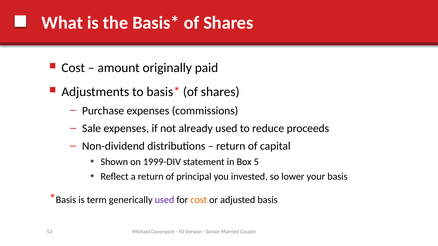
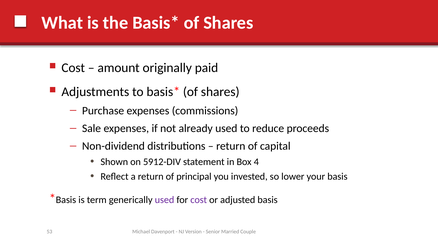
1999-DIV: 1999-DIV -> 5912-DIV
5: 5 -> 4
cost at (199, 200) colour: orange -> purple
